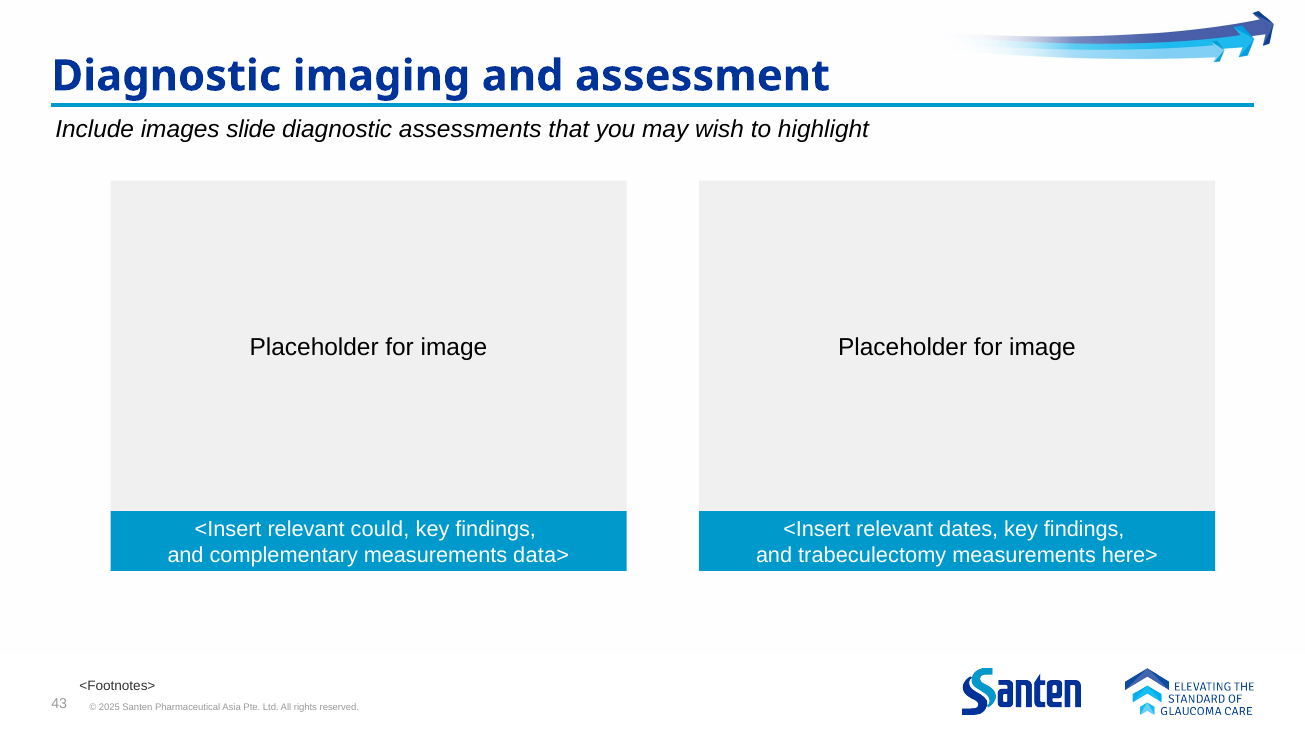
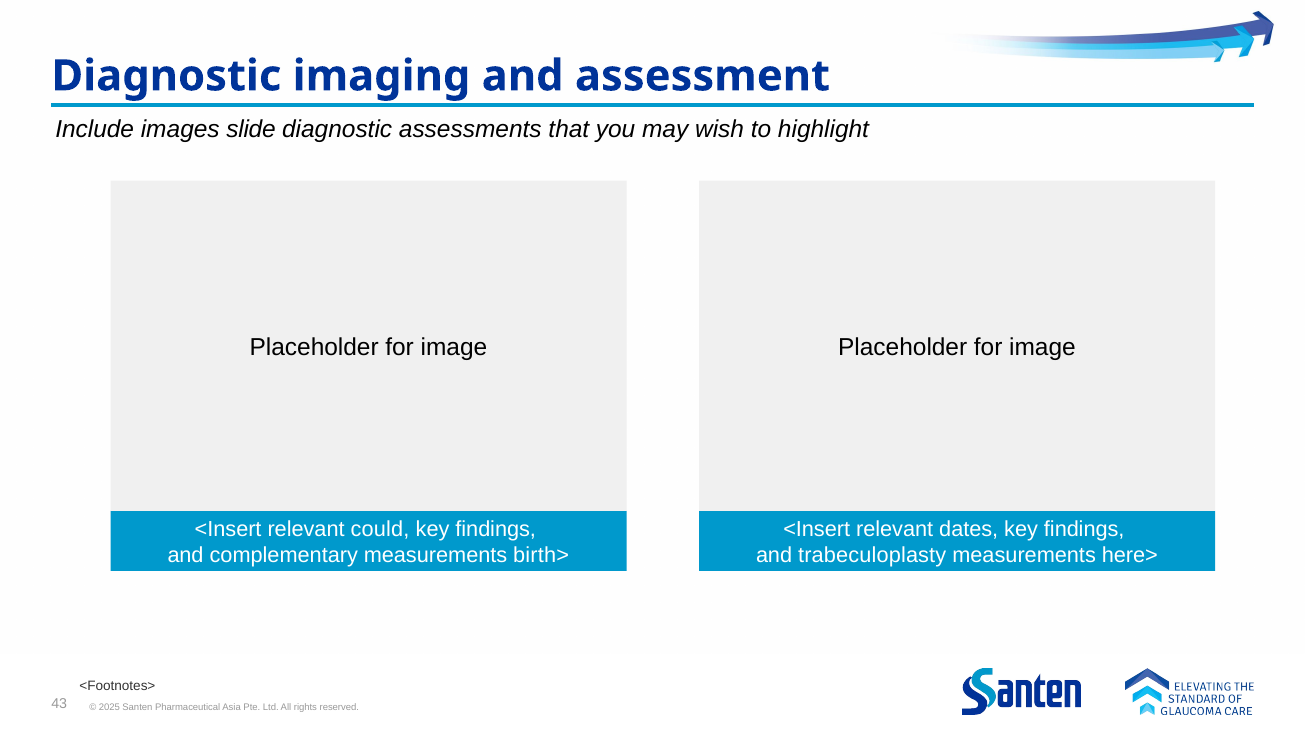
data>: data> -> birth>
trabeculectomy: trabeculectomy -> trabeculoplasty
